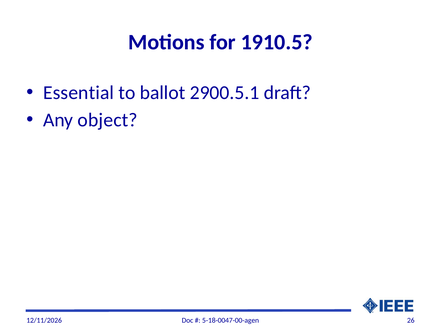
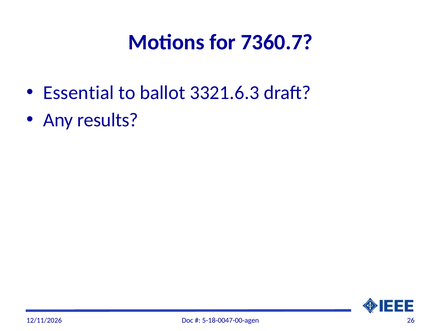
1910.5: 1910.5 -> 7360.7
2900.5.1: 2900.5.1 -> 3321.6.3
object: object -> results
